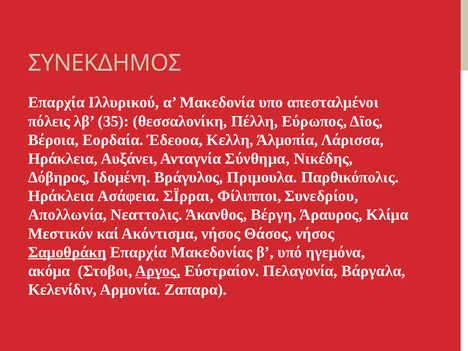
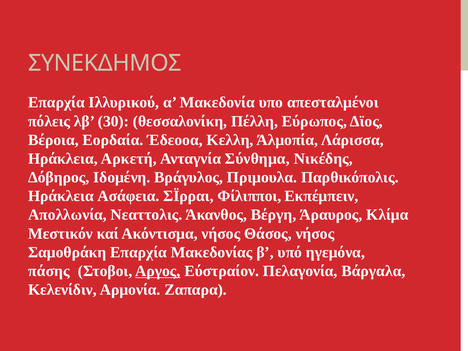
35: 35 -> 30
Αυξάνει: Αυξάνει -> Αρκετή
Συνεδρίου: Συνεδρίου -> Εκπέμπειν
Σαμοθράκη underline: present -> none
ακόμα: ακόμα -> πάσης
